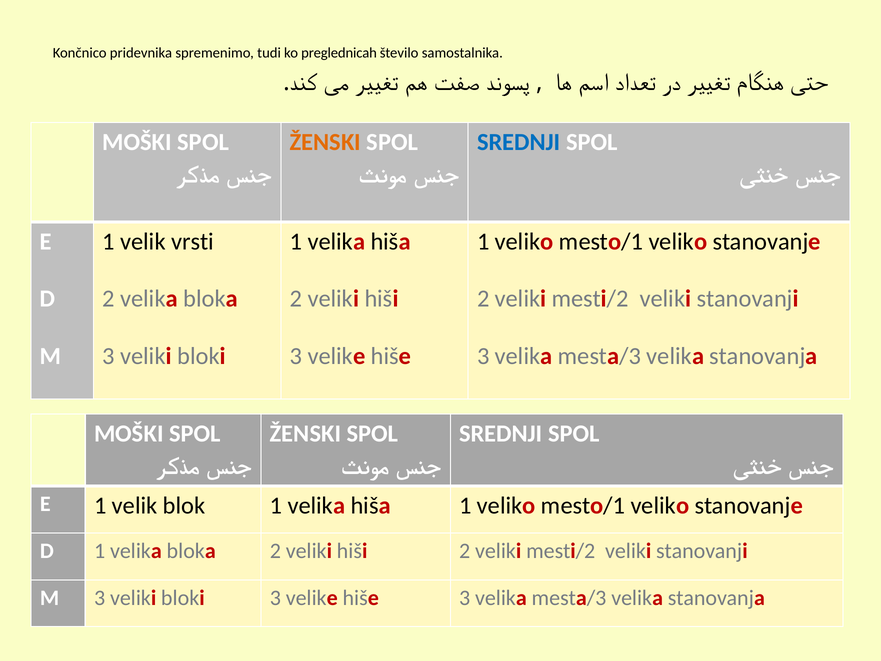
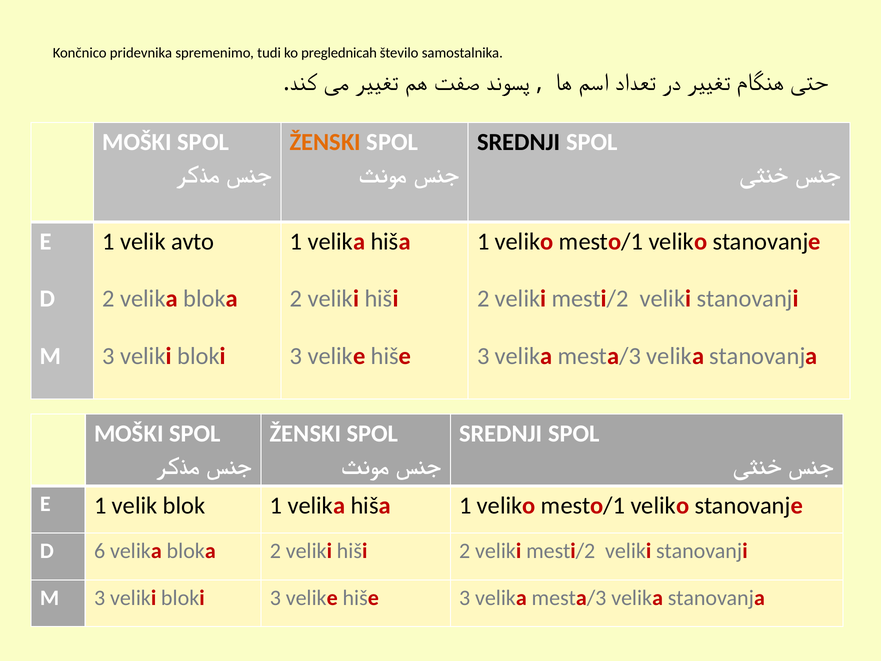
SREDNJI at (519, 142) colour: blue -> black
vrsti: vrsti -> avto
D 1: 1 -> 6
